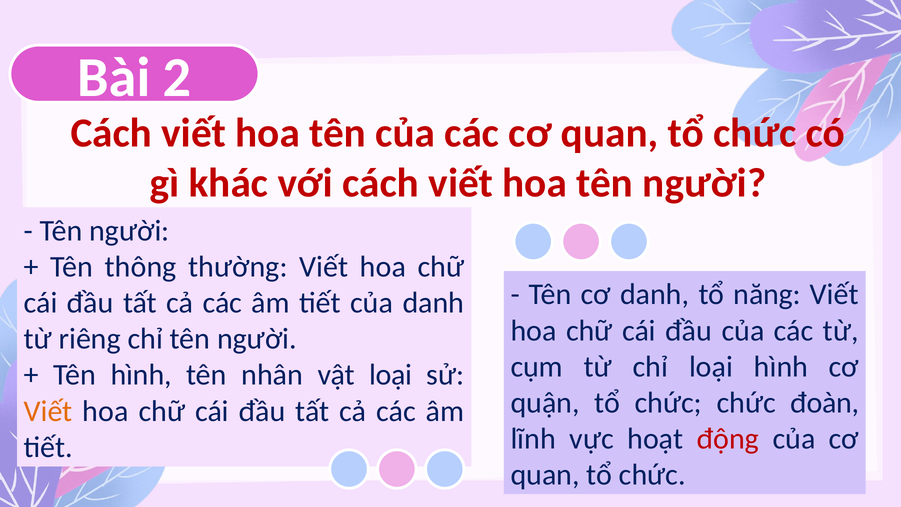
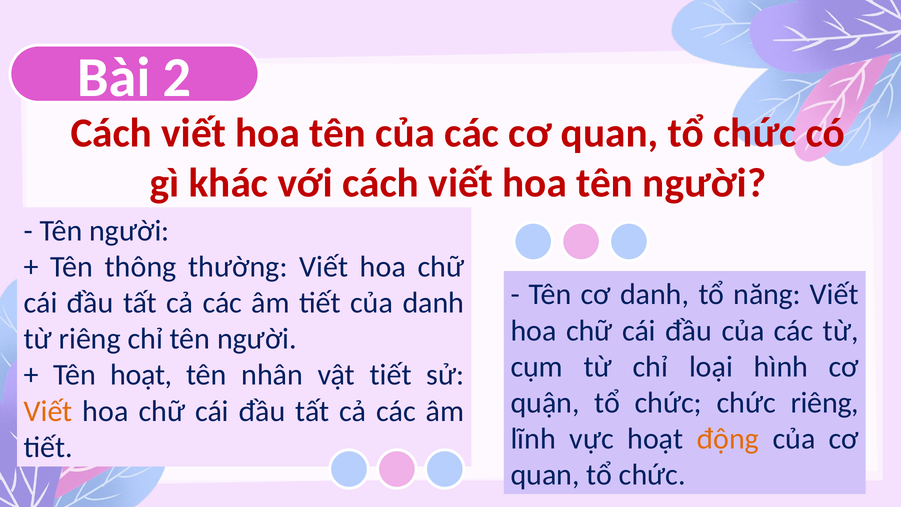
Tên hình: hình -> hoạt
vật loại: loại -> tiết
chức đoàn: đoàn -> riêng
động colour: red -> orange
